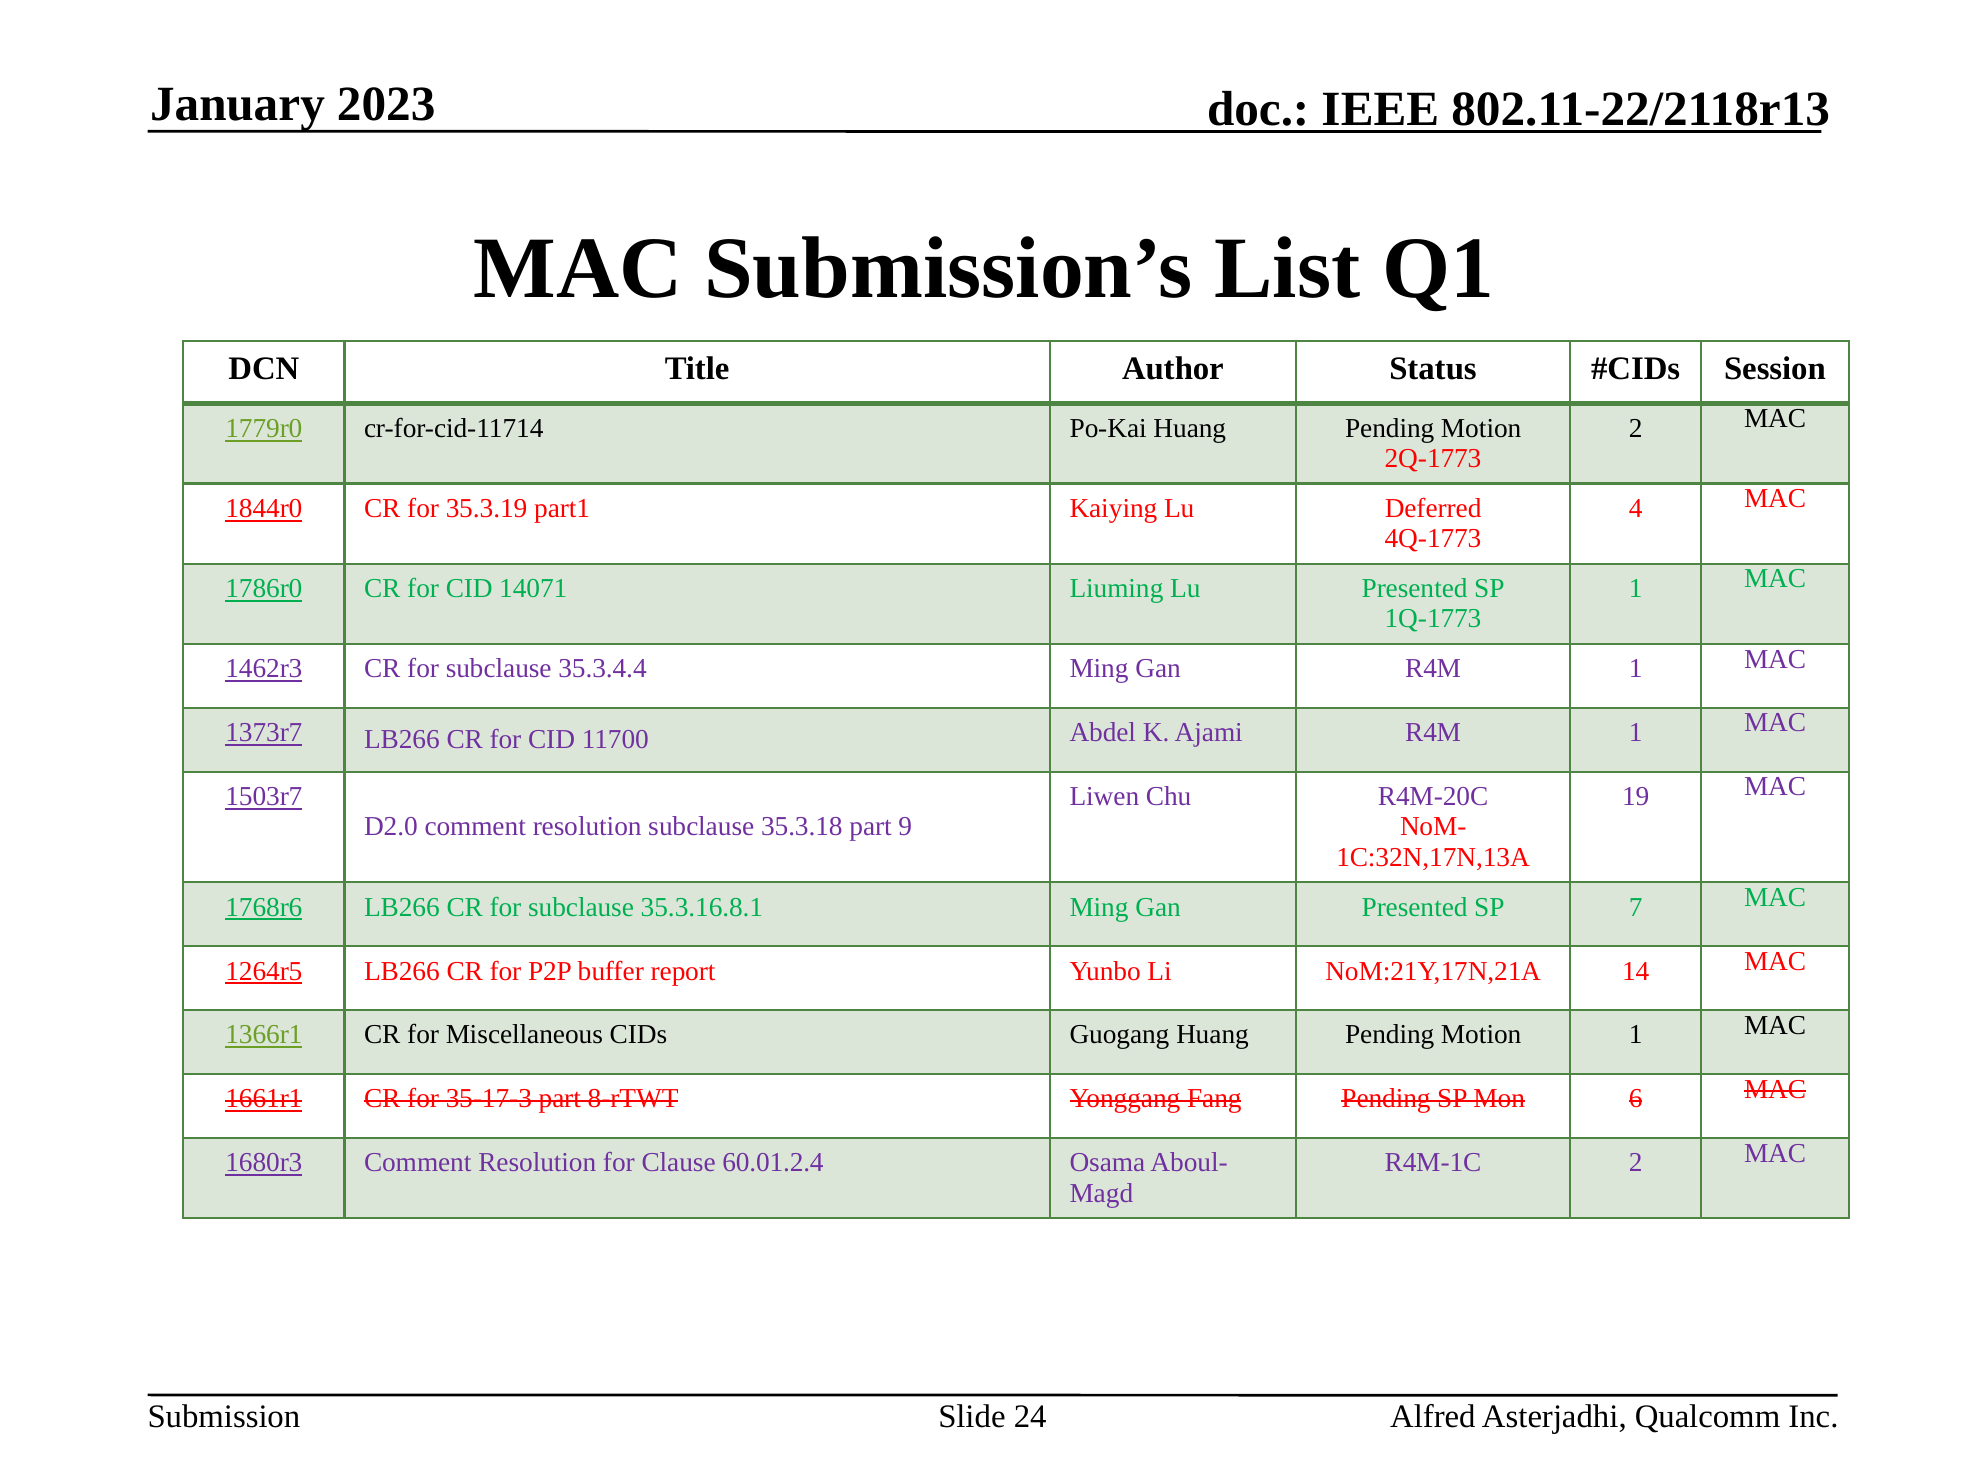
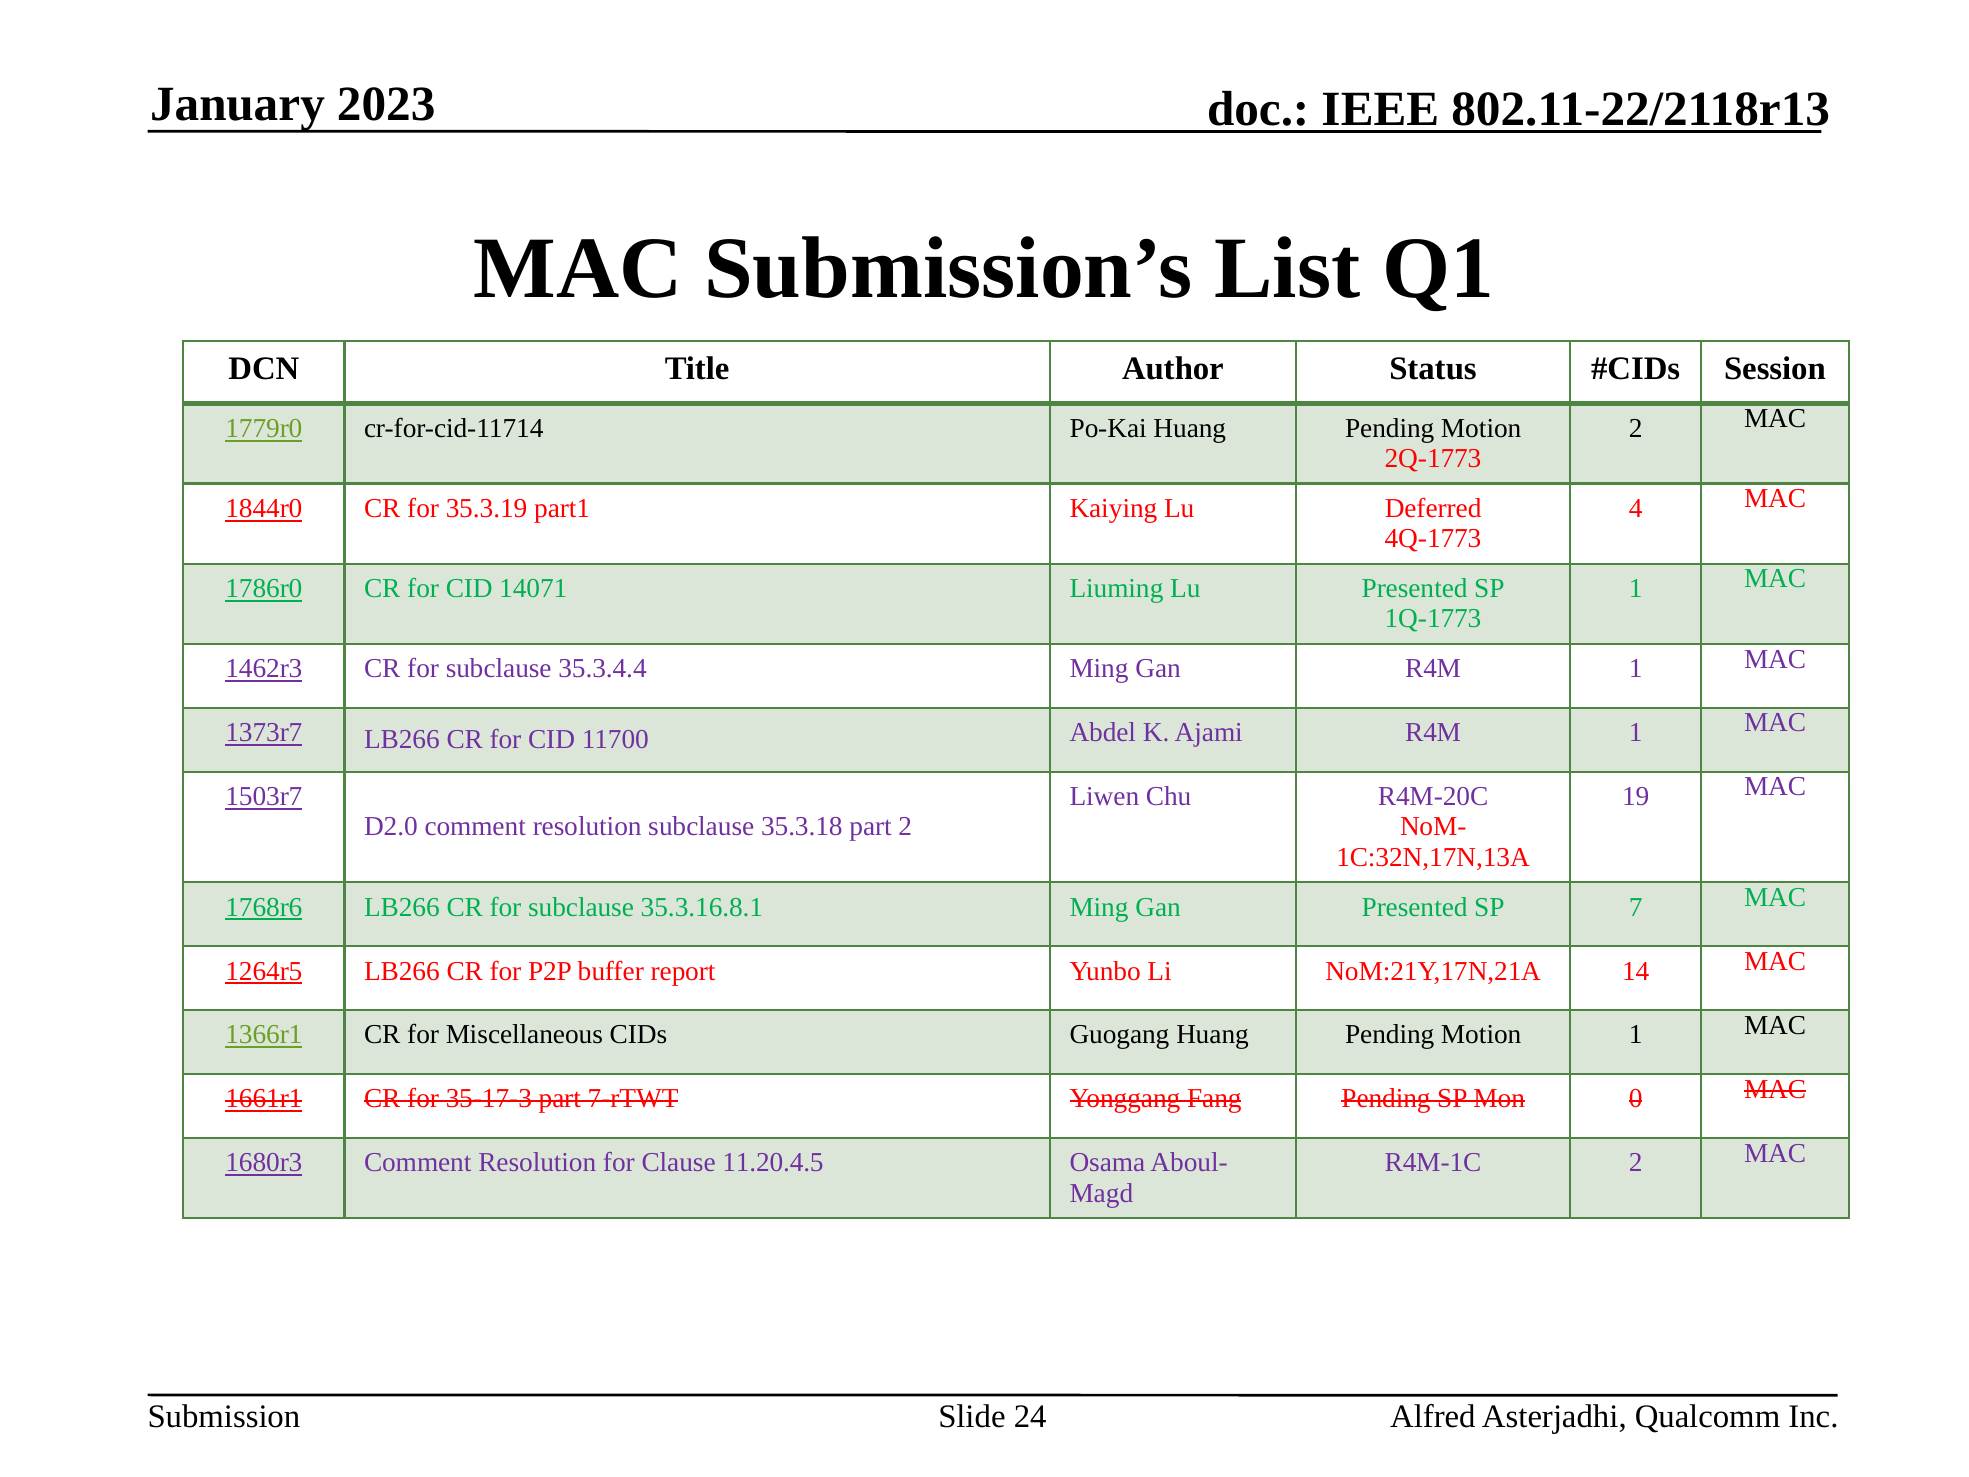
part 9: 9 -> 2
8-rTWT: 8-rTWT -> 7-rTWT
6: 6 -> 0
60.01.2.4: 60.01.2.4 -> 11.20.4.5
